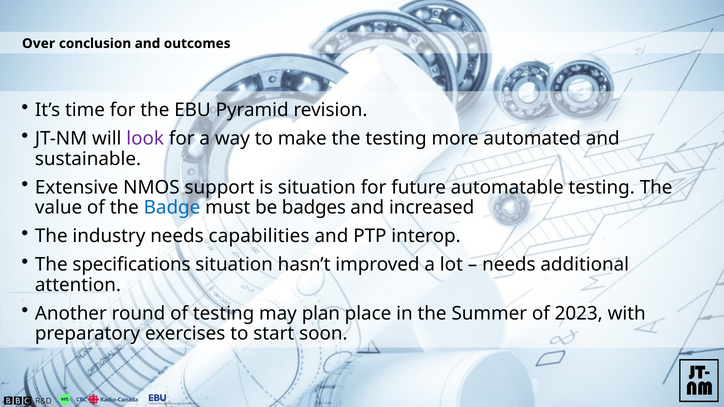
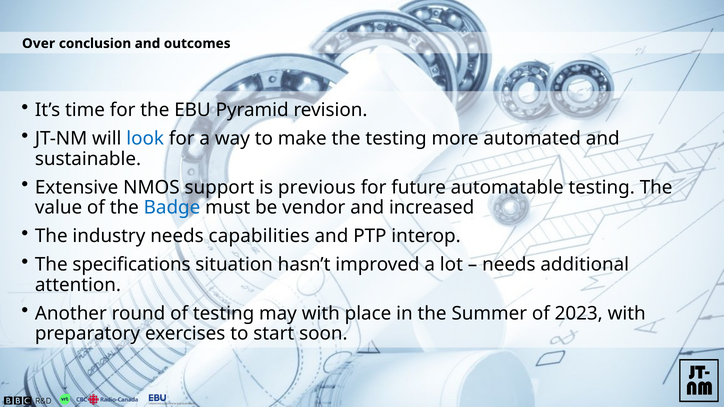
look colour: purple -> blue
is situation: situation -> previous
badges: badges -> vendor
may plan: plan -> with
